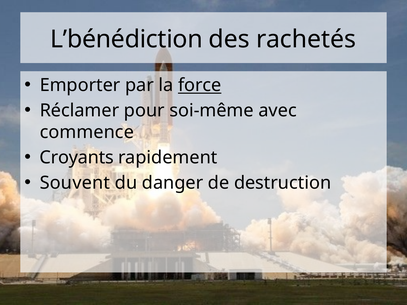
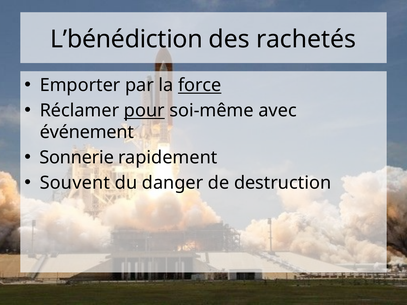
pour underline: none -> present
commence: commence -> événement
Croyants: Croyants -> Sonnerie
